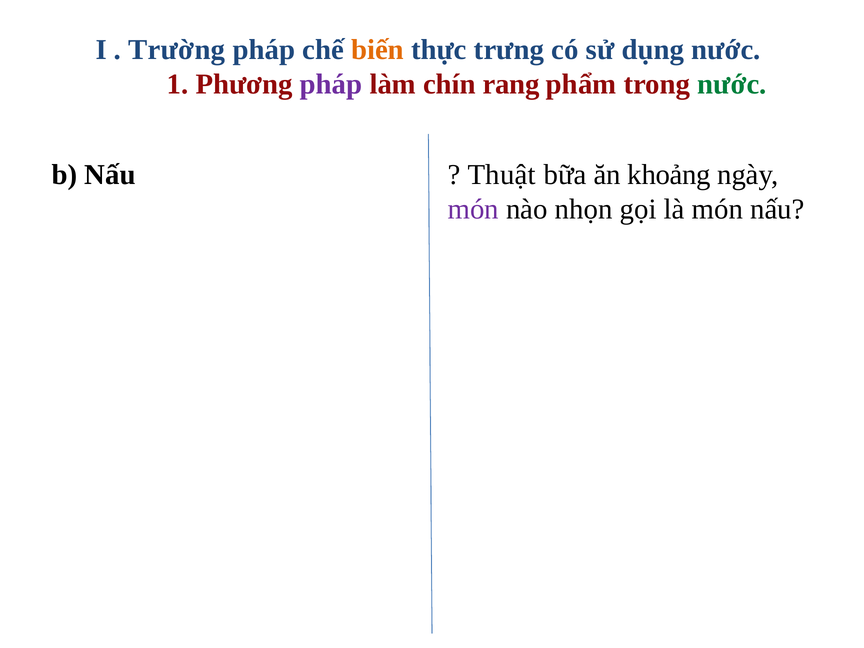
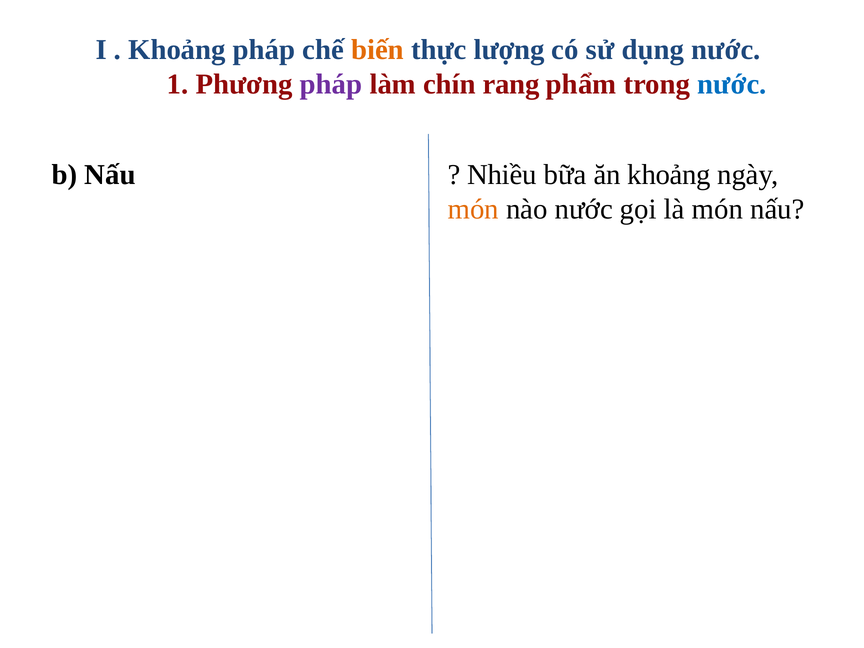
Trường at (177, 50): Trường -> Khoảng
trưng: trưng -> lượng
nước at (732, 84) colour: green -> blue
Thuật: Thuật -> Nhiều
món at (473, 209) colour: purple -> orange
nào nhọn: nhọn -> nước
